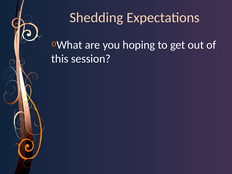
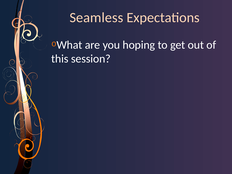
Shedding: Shedding -> Seamless
